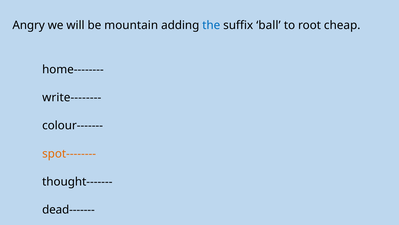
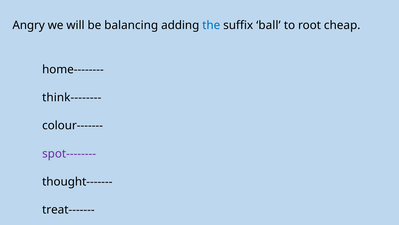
mountain: mountain -> balancing
write--------: write-------- -> think--------
spot-------- colour: orange -> purple
dead-------: dead------- -> treat-------
